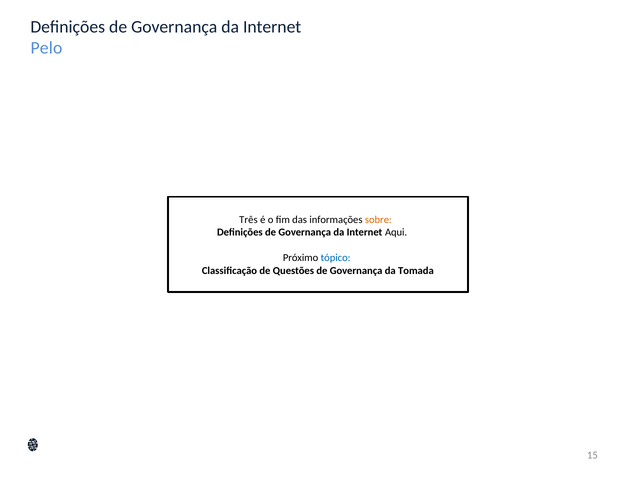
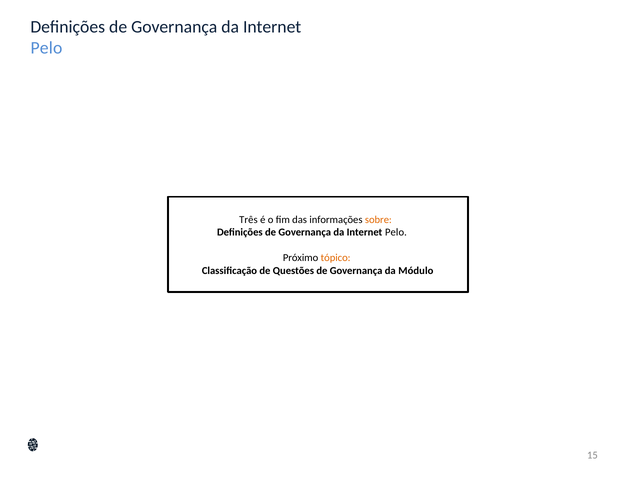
Aqui at (396, 232): Aqui -> Pelo
tópico colour: blue -> orange
Tomada: Tomada -> Módulo
